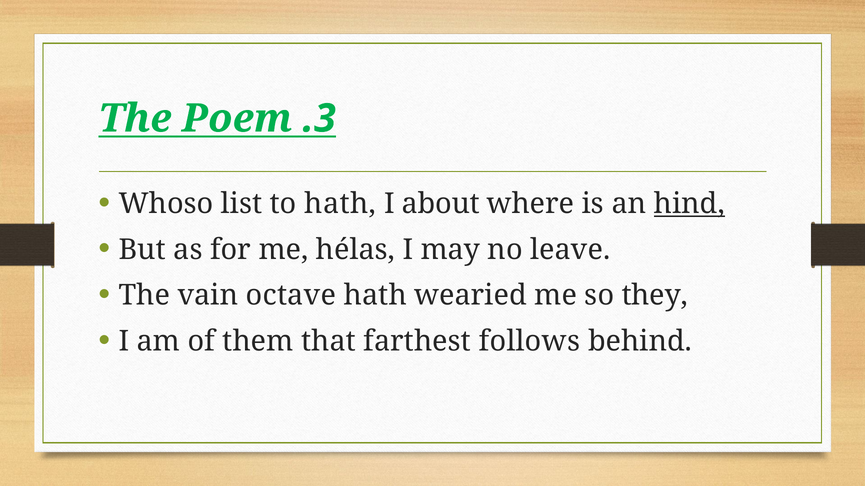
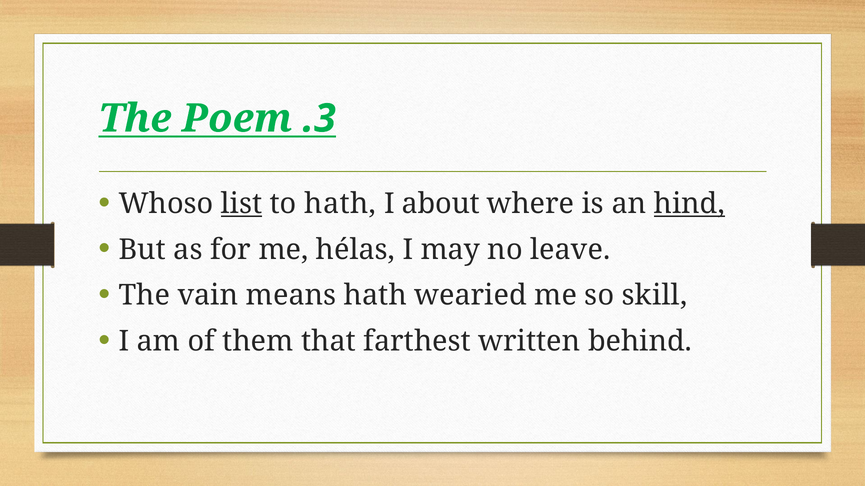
list underline: none -> present
octave: octave -> means
they: they -> skill
follows: follows -> written
